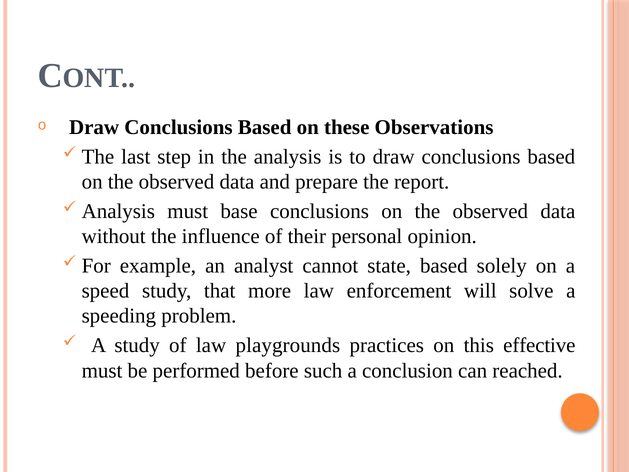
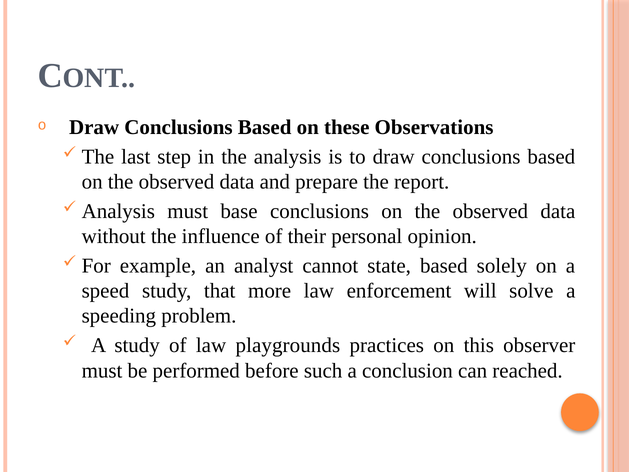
effective: effective -> observer
